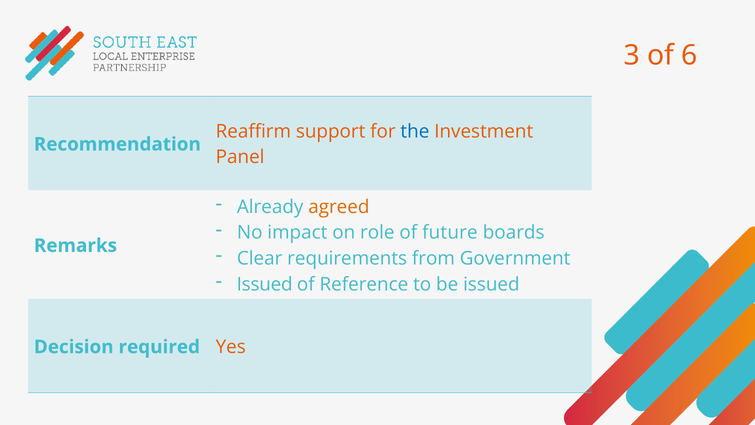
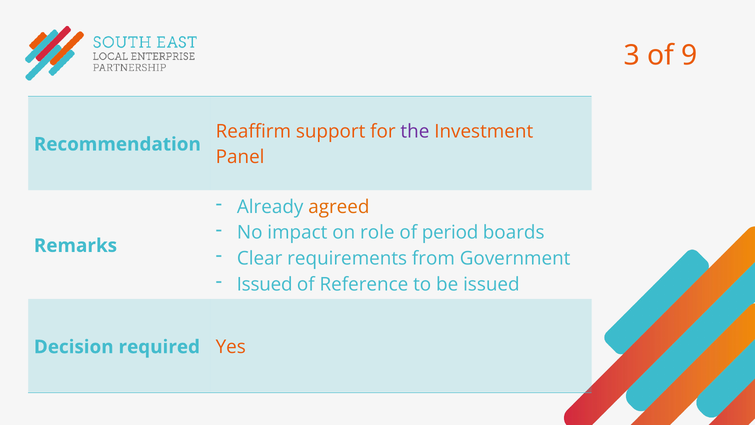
6: 6 -> 9
the colour: blue -> purple
future: future -> period
